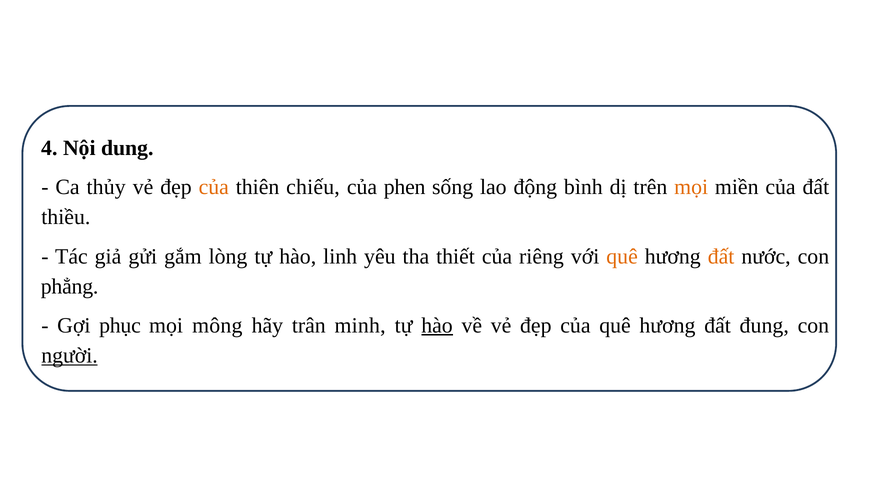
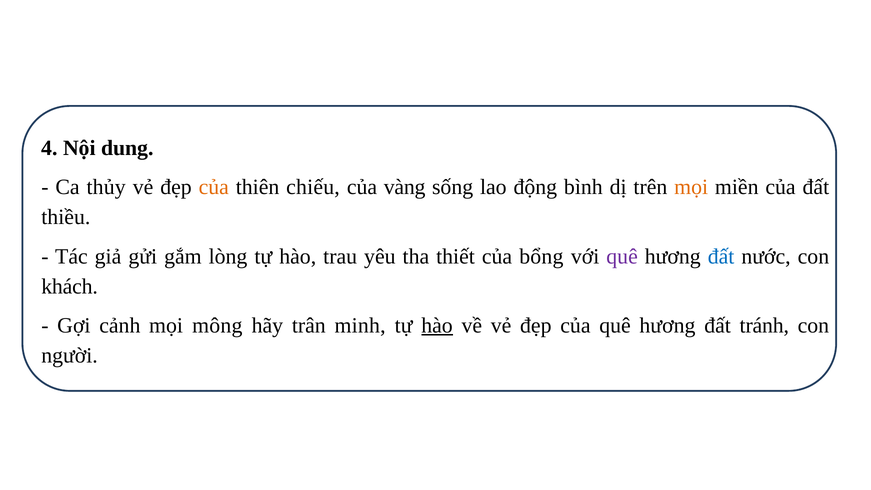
phen: phen -> vàng
linh: linh -> trau
riêng: riêng -> bổng
quê at (622, 256) colour: orange -> purple
đất at (721, 256) colour: orange -> blue
phẳng: phẳng -> khách
phục: phục -> cảnh
đung: đung -> tránh
người underline: present -> none
